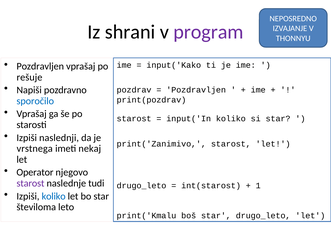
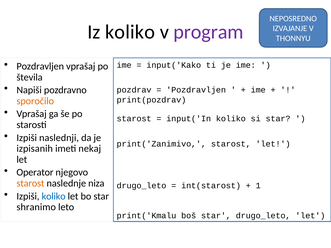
Iz shrani: shrani -> koliko
rešuje: rešuje -> števila
sporočilo colour: blue -> orange
vrstnega: vrstnega -> izpisanih
starost at (30, 183) colour: purple -> orange
tudi: tudi -> niza
številoma: številoma -> shranimo
